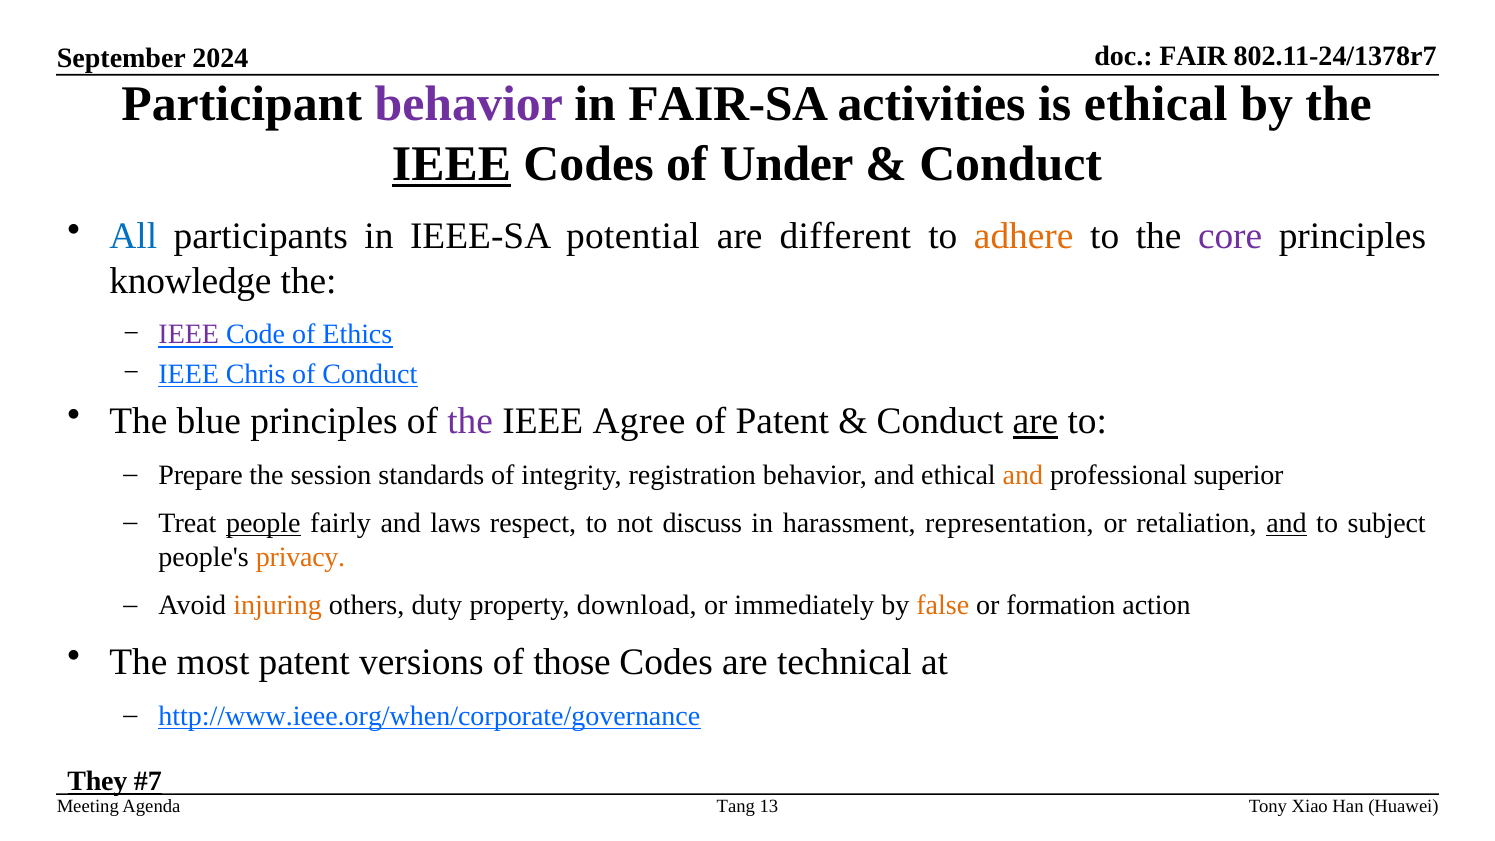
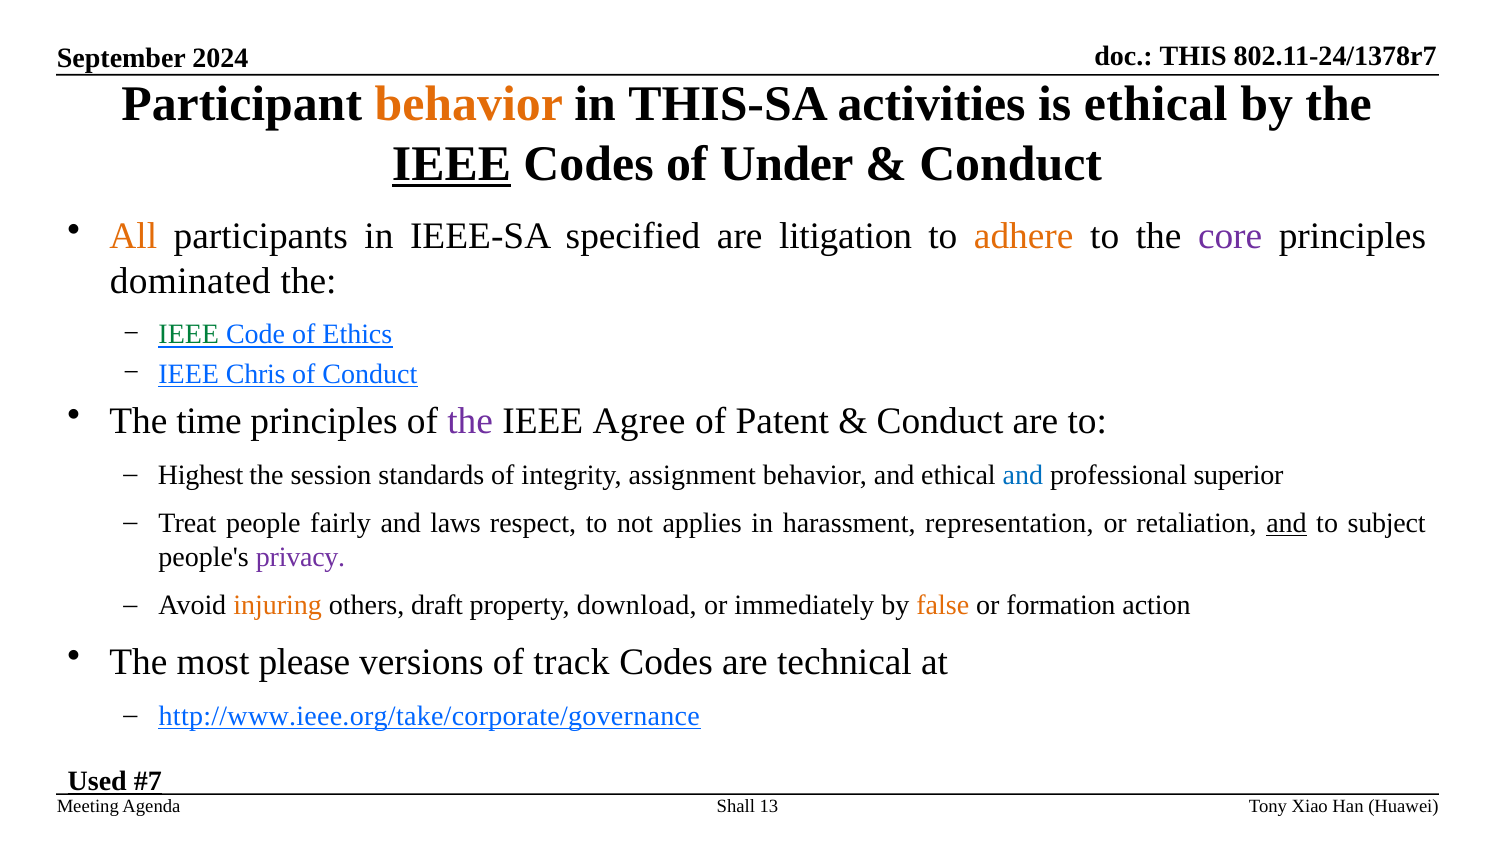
FAIR: FAIR -> THIS
behavior at (469, 104) colour: purple -> orange
FAIR-SA: FAIR-SA -> THIS-SA
All colour: blue -> orange
potential: potential -> specified
different: different -> litigation
knowledge: knowledge -> dominated
IEEE at (189, 335) colour: purple -> green
blue: blue -> time
are at (1035, 421) underline: present -> none
Prepare: Prepare -> Highest
registration: registration -> assignment
and at (1023, 475) colour: orange -> blue
people underline: present -> none
discuss: discuss -> applies
privacy colour: orange -> purple
duty: duty -> draft
most patent: patent -> please
those: those -> track
http://www.ieee.org/when/corporate/governance: http://www.ieee.org/when/corporate/governance -> http://www.ieee.org/take/corporate/governance
They: They -> Used
Tang: Tang -> Shall
